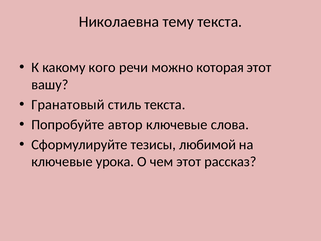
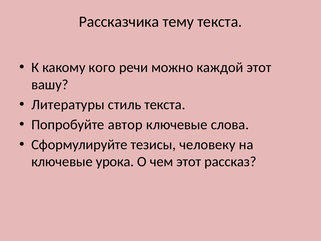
Николаевна: Николаевна -> Рассказчика
которая: которая -> каждой
Гранатовый: Гранатовый -> Литературы
любимой: любимой -> человеку
